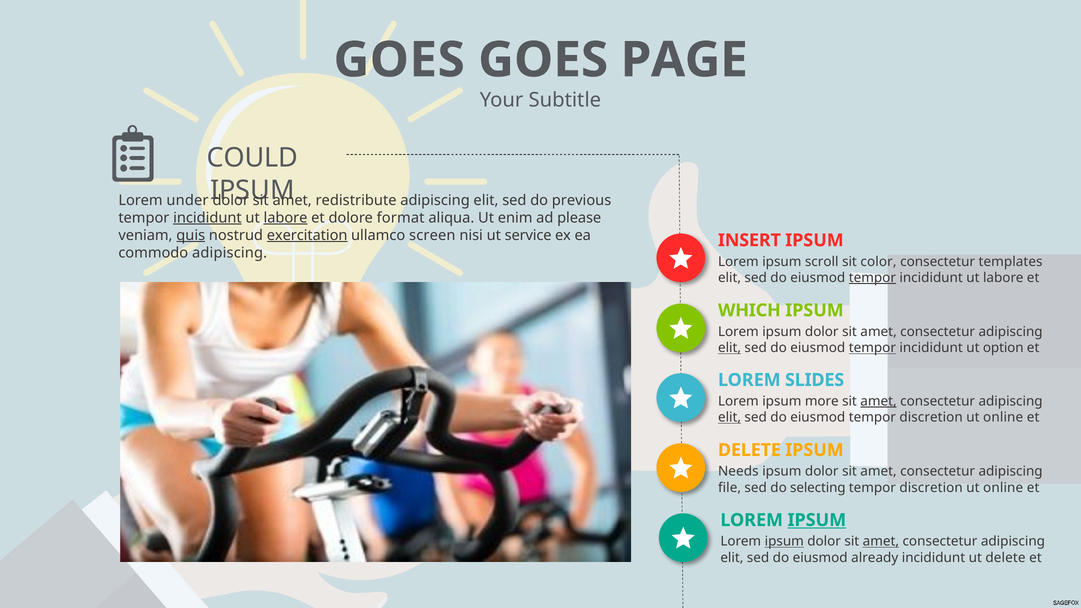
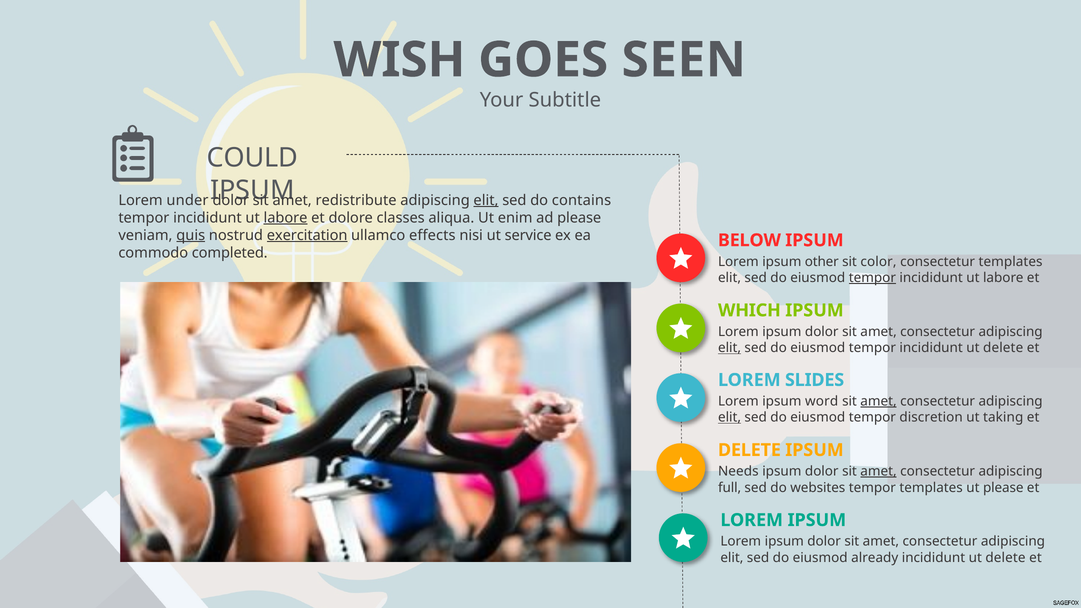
GOES at (399, 60): GOES -> WISH
PAGE: PAGE -> SEEN
elit at (486, 200) underline: none -> present
previous: previous -> contains
incididunt at (207, 218) underline: present -> none
format: format -> classes
screen: screen -> effects
INSERT: INSERT -> BELOW
commodo adipiscing: adipiscing -> completed
scroll: scroll -> other
tempor at (872, 348) underline: present -> none
option at (1003, 348): option -> delete
more: more -> word
online at (1003, 418): online -> taking
amet at (879, 471) underline: none -> present
file: file -> full
selecting: selecting -> websites
discretion at (931, 488): discretion -> templates
online at (1003, 488): online -> please
IPSUM at (817, 520) underline: present -> none
ipsum at (784, 541) underline: present -> none
amet at (881, 541) underline: present -> none
